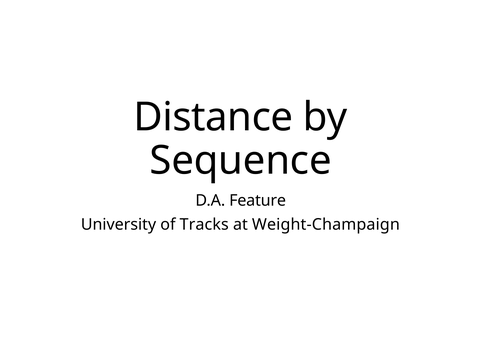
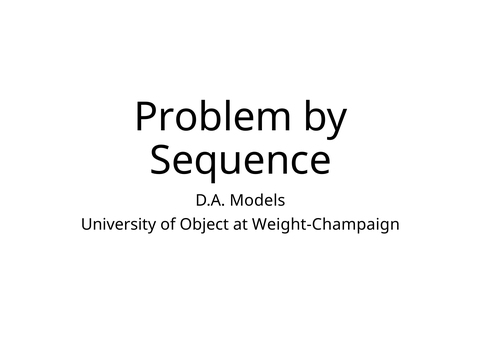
Distance: Distance -> Problem
Feature: Feature -> Models
Tracks: Tracks -> Object
